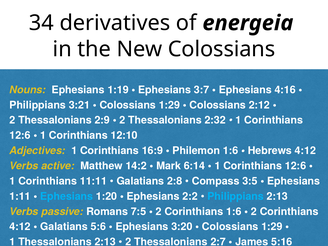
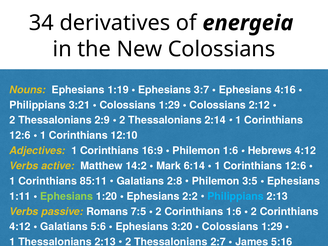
2:32: 2:32 -> 2:14
11:11: 11:11 -> 85:11
Compass at (216, 181): Compass -> Philemon
Ephesians at (67, 196) colour: light blue -> light green
